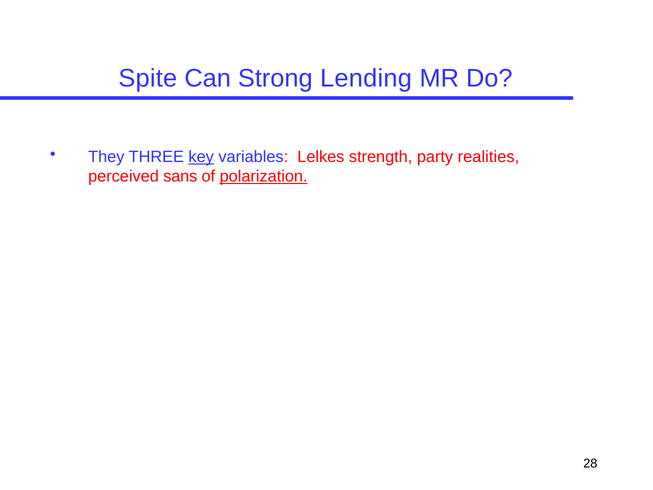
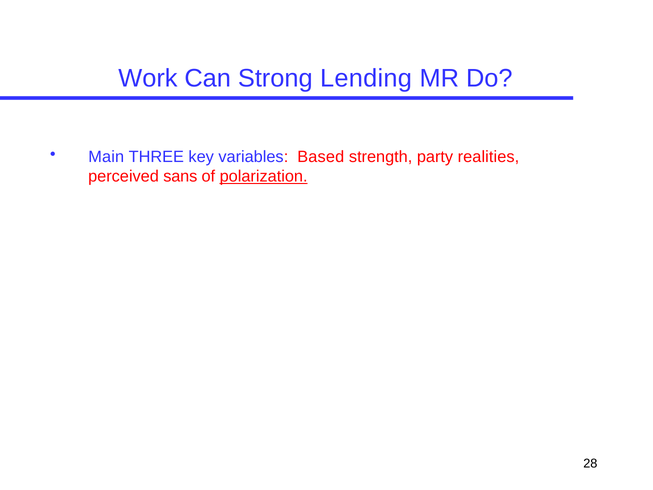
Spite: Spite -> Work
They: They -> Main
key underline: present -> none
Lelkes: Lelkes -> Based
